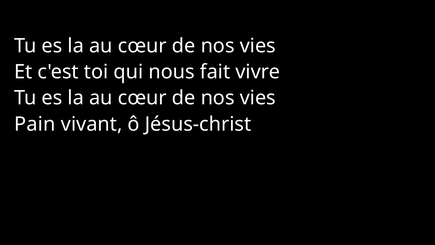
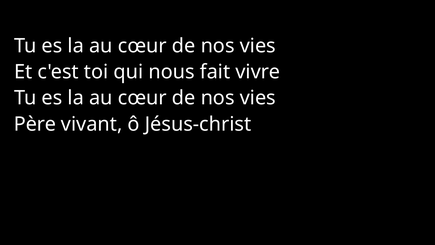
Pain: Pain -> Père
